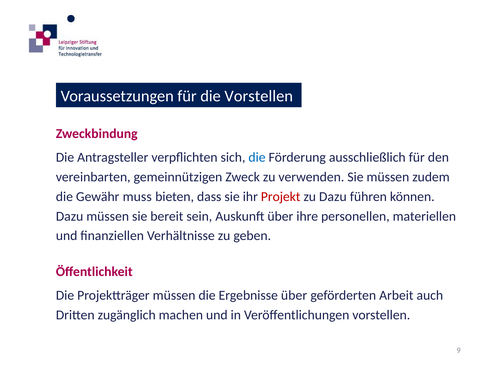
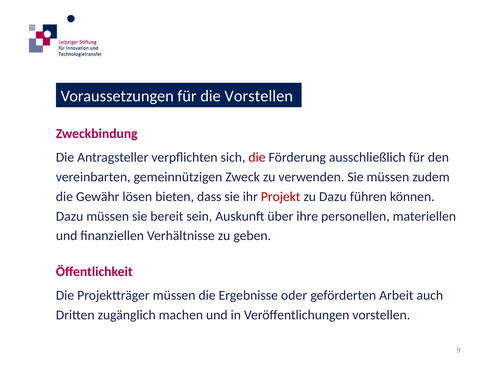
die at (257, 158) colour: blue -> red
muss: muss -> lösen
Ergebnisse über: über -> oder
